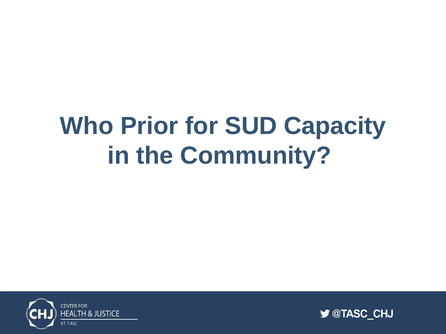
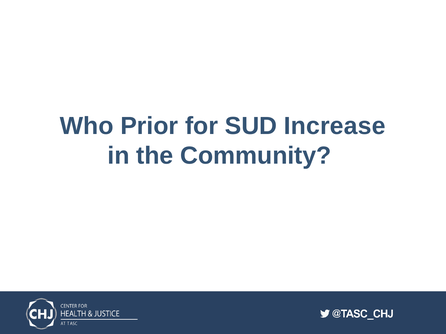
Capacity: Capacity -> Increase
